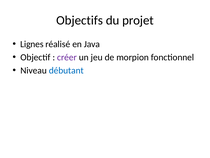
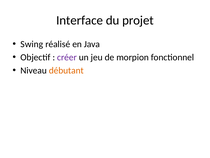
Objectifs: Objectifs -> Interface
Lignes: Lignes -> Swing
débutant colour: blue -> orange
